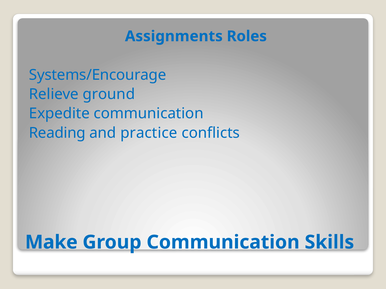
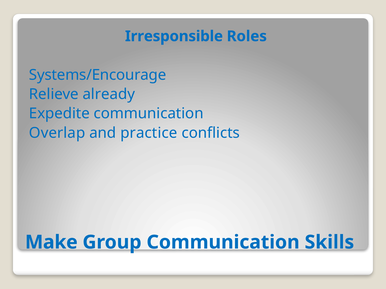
Assignments: Assignments -> Irresponsible
ground: ground -> already
Reading: Reading -> Overlap
